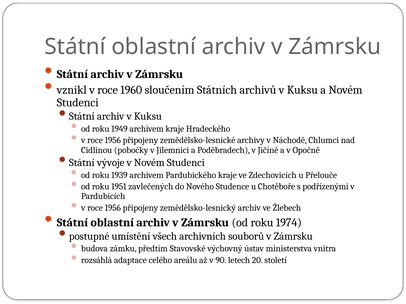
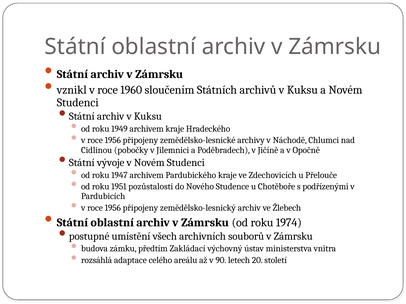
1939: 1939 -> 1947
zavlečených: zavlečených -> pozůstalosti
Stavovské: Stavovské -> Zakládací
